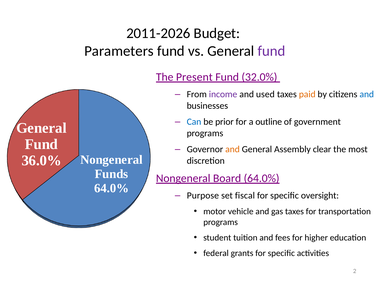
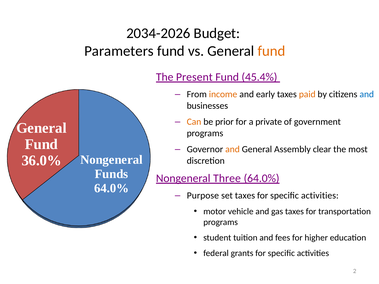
2011-2026: 2011-2026 -> 2034-2026
fund at (272, 51) colour: purple -> orange
32.0%: 32.0% -> 45.4%
income colour: purple -> orange
used: used -> early
Can colour: blue -> orange
outline: outline -> private
Board: Board -> Three
set fiscal: fiscal -> taxes
oversight at (320, 196): oversight -> activities
